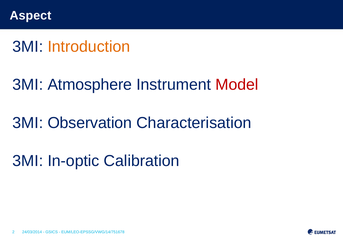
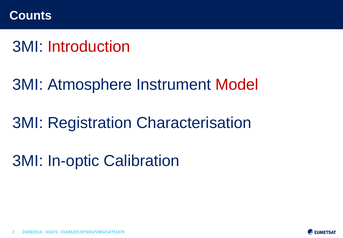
Aspect: Aspect -> Counts
Introduction colour: orange -> red
Observation: Observation -> Registration
